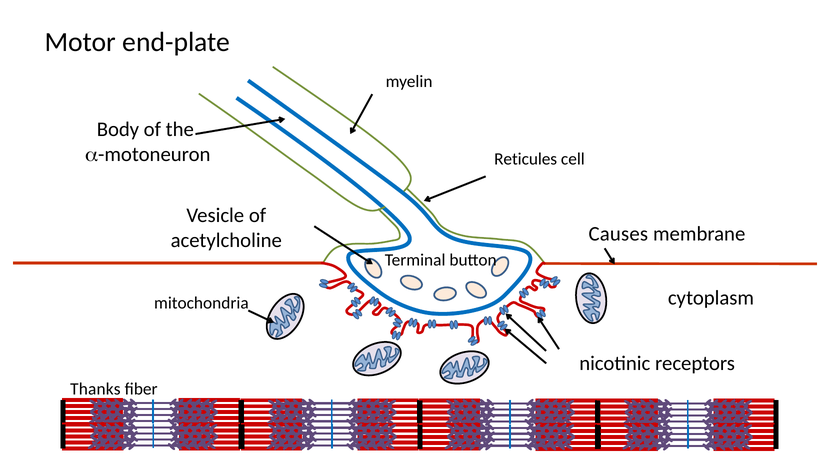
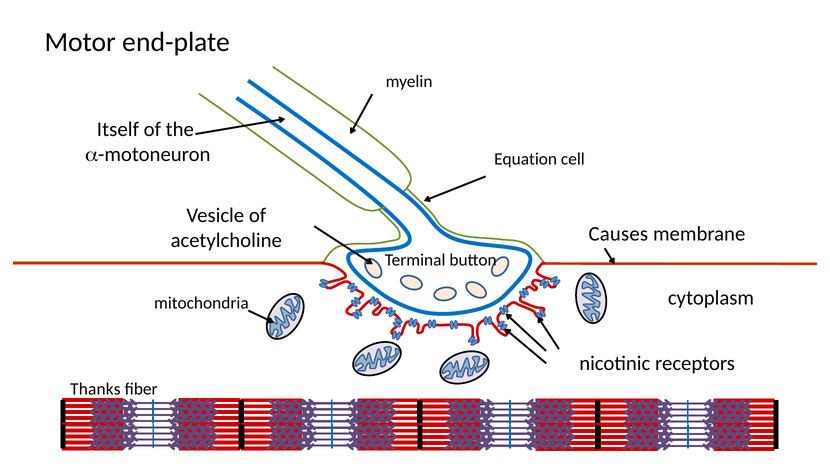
Body: Body -> Itself
Reticules: Reticules -> Equation
